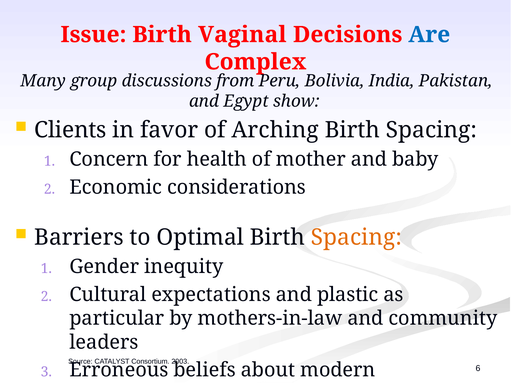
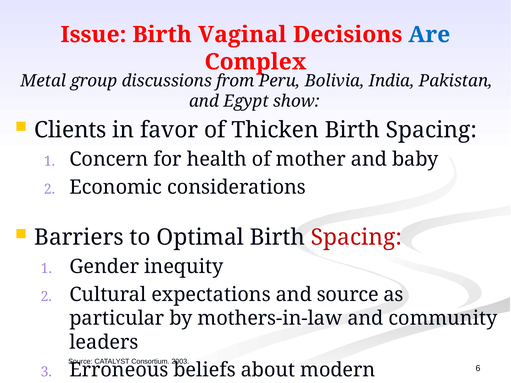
Many: Many -> Metal
Arching: Arching -> Thicken
Spacing at (356, 237) colour: orange -> red
and plastic: plastic -> source
